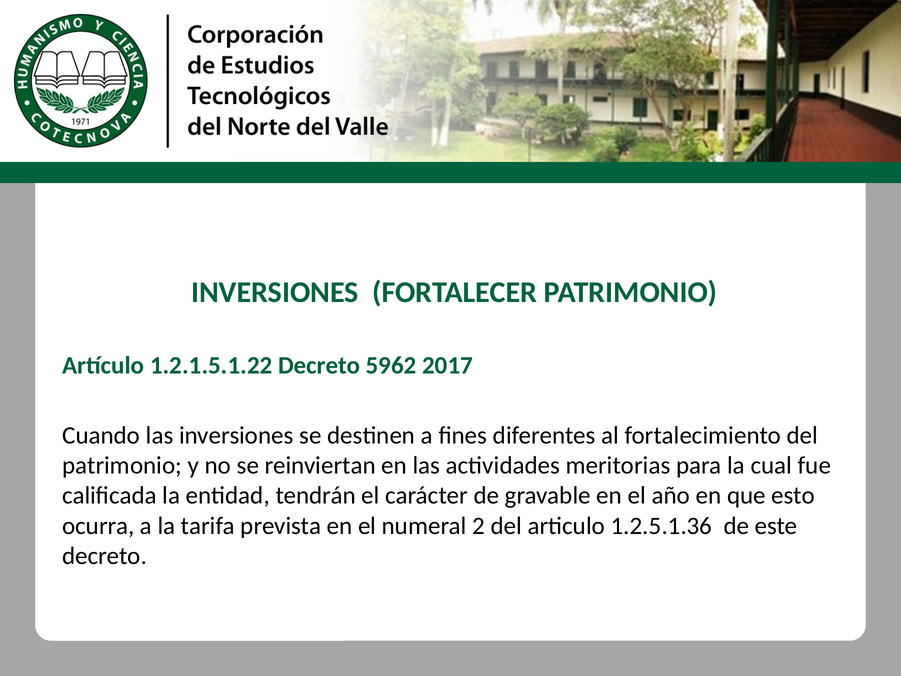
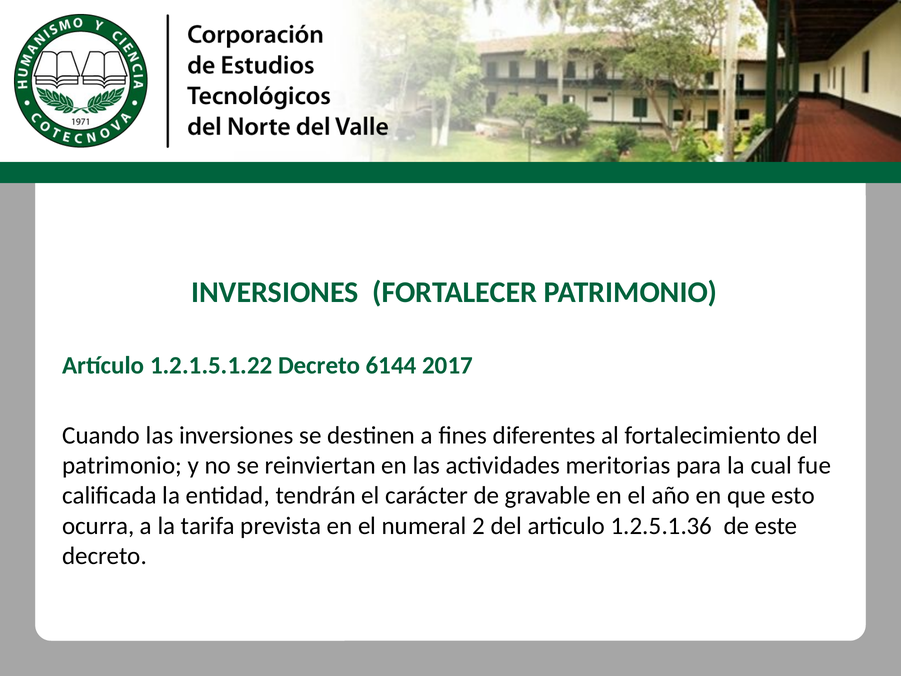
5962: 5962 -> 6144
